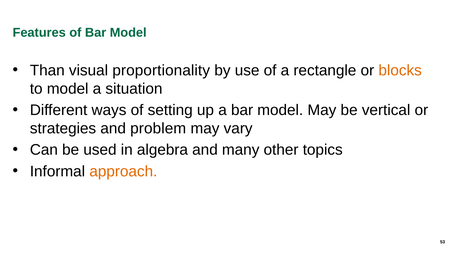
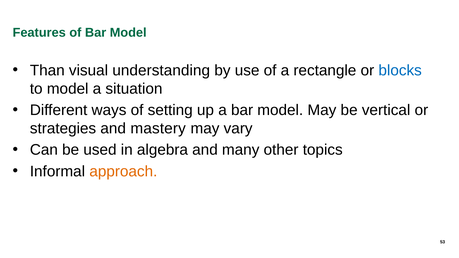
proportionality: proportionality -> understanding
blocks colour: orange -> blue
problem: problem -> mastery
